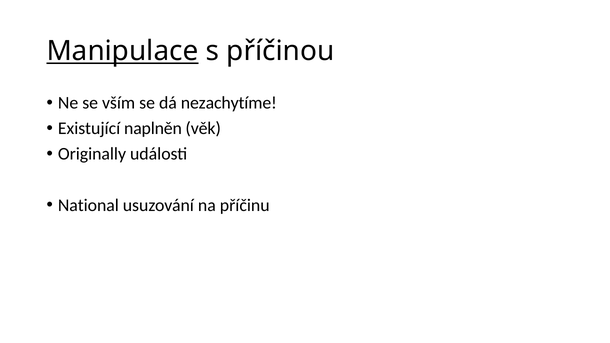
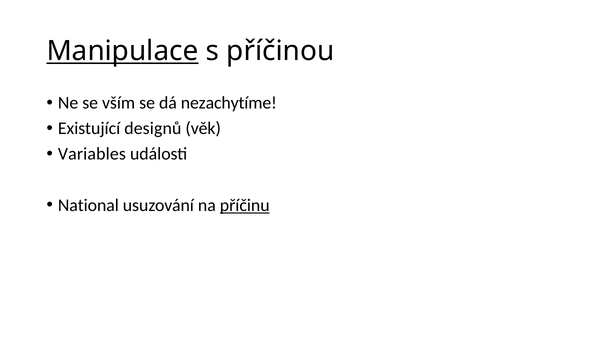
naplněn: naplněn -> designů
Originally: Originally -> Variables
příčinu underline: none -> present
